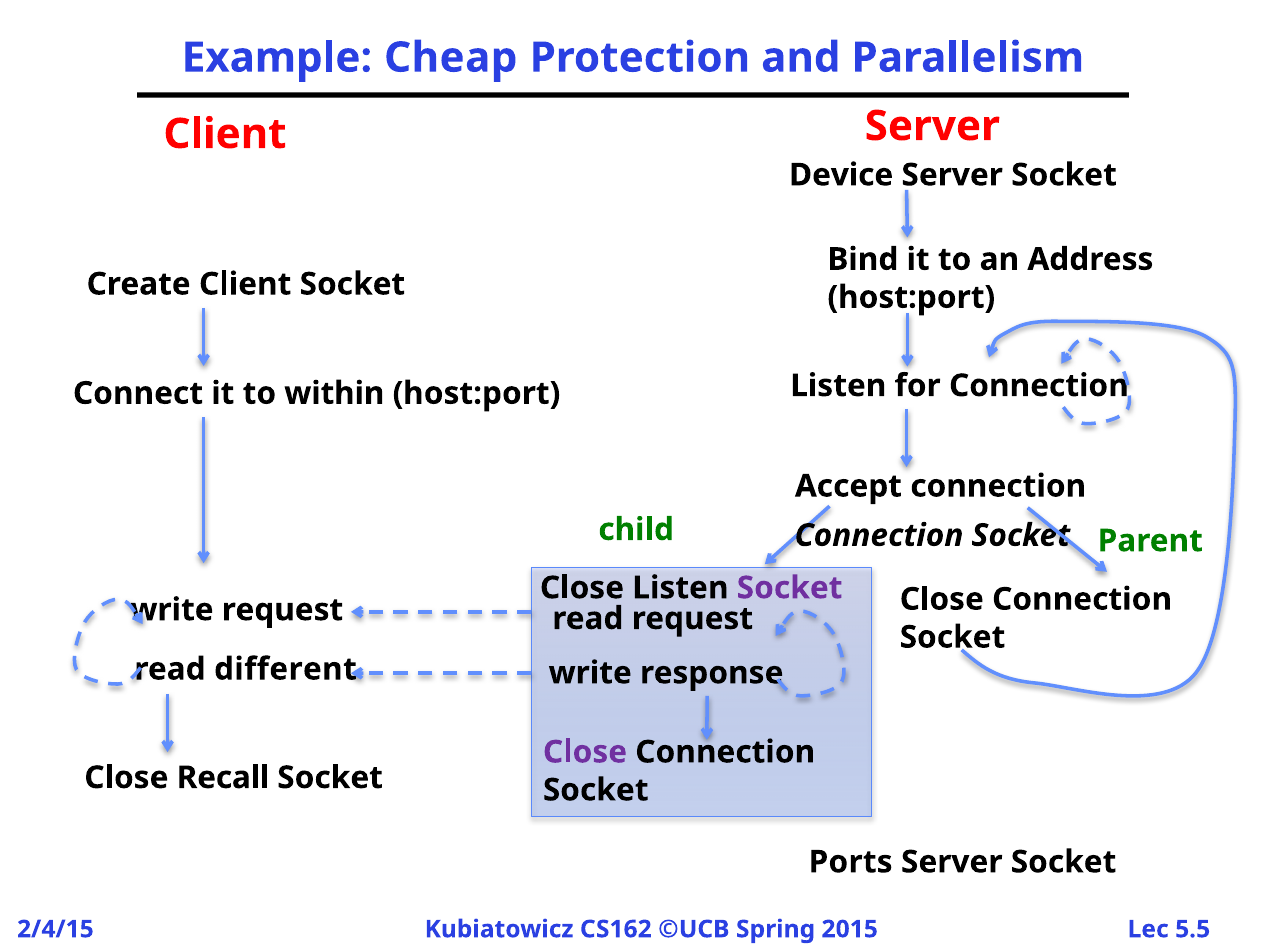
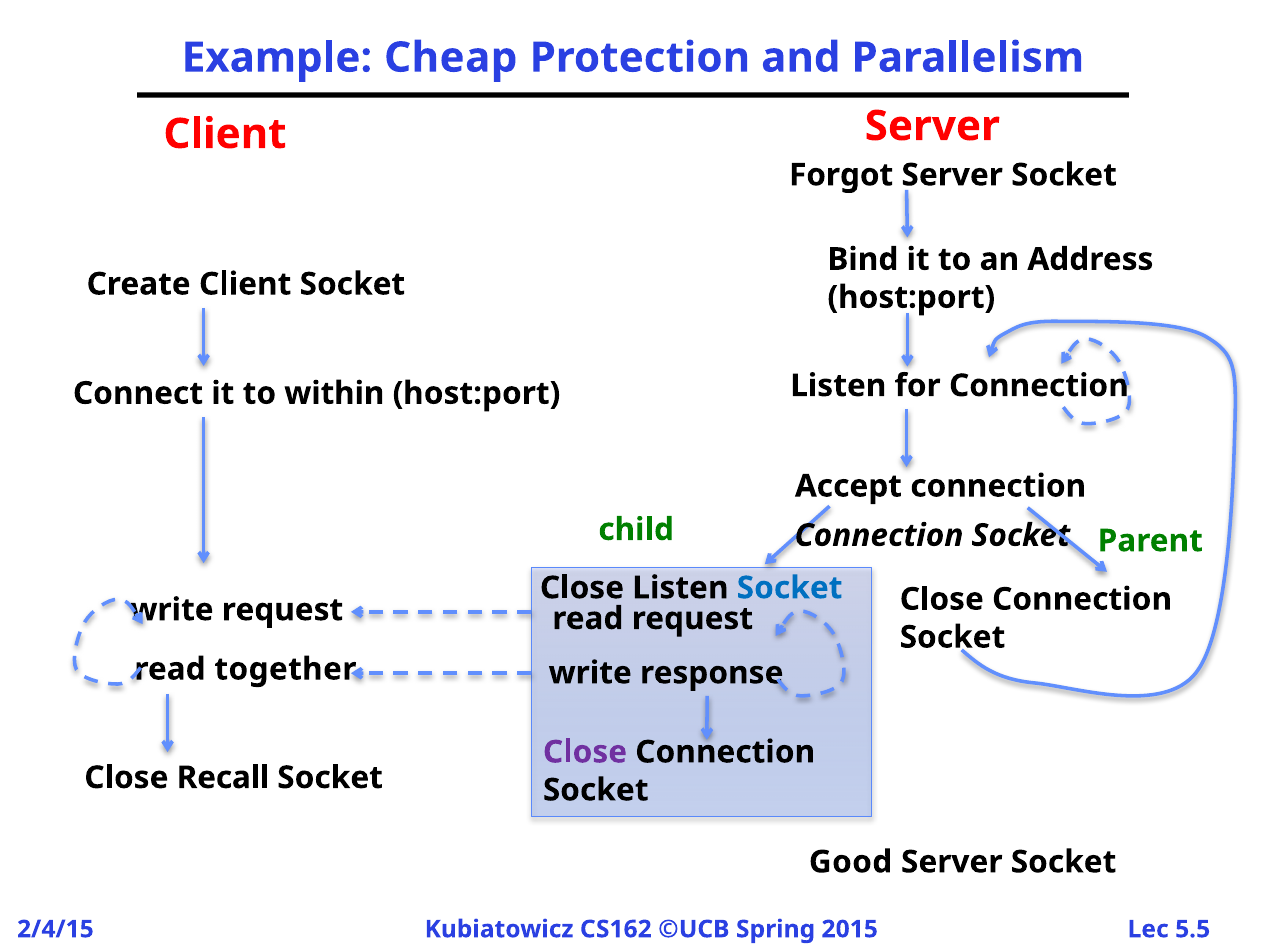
Device: Device -> Forgot
Socket at (790, 588) colour: purple -> blue
different: different -> together
Ports: Ports -> Good
